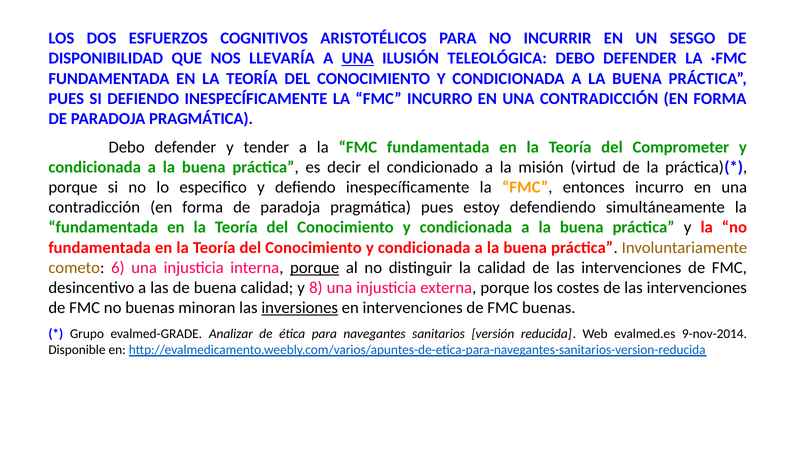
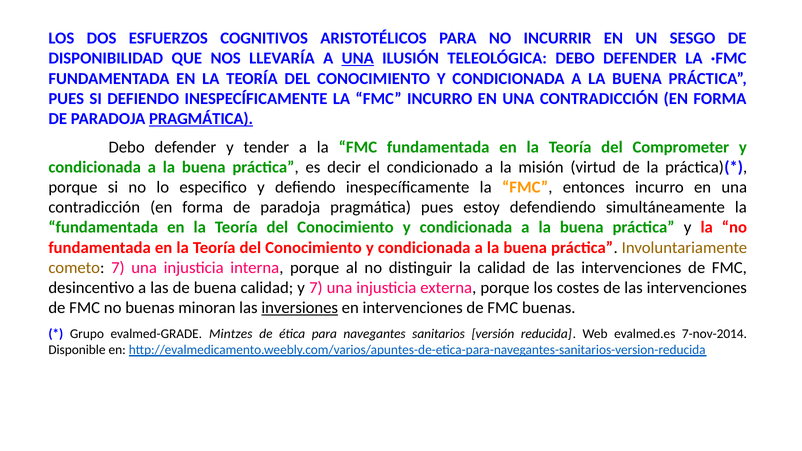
PRAGMÁTICA at (201, 119) underline: none -> present
cometo 6: 6 -> 7
porque at (315, 268) underline: present -> none
y 8: 8 -> 7
Analizar: Analizar -> Mintzes
9-nov-2014: 9-nov-2014 -> 7-nov-2014
